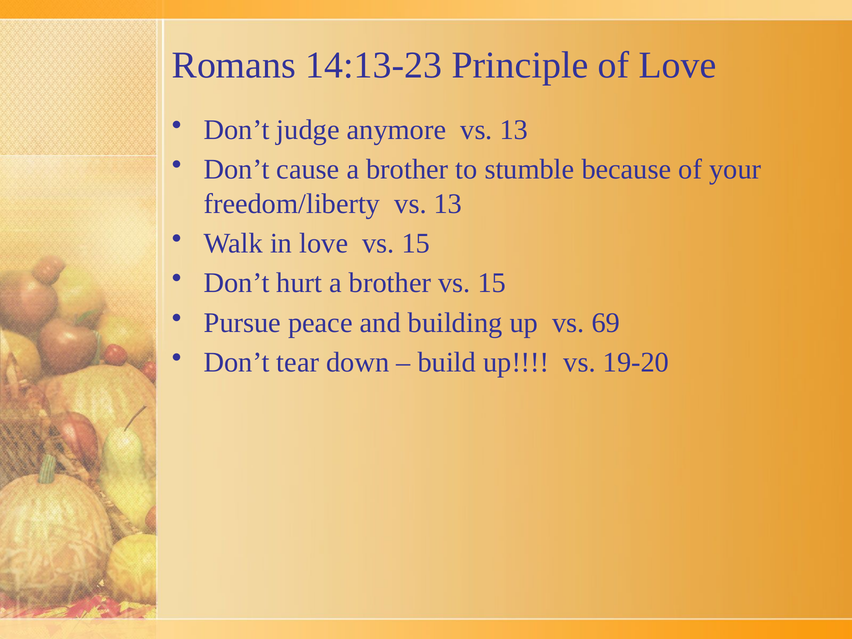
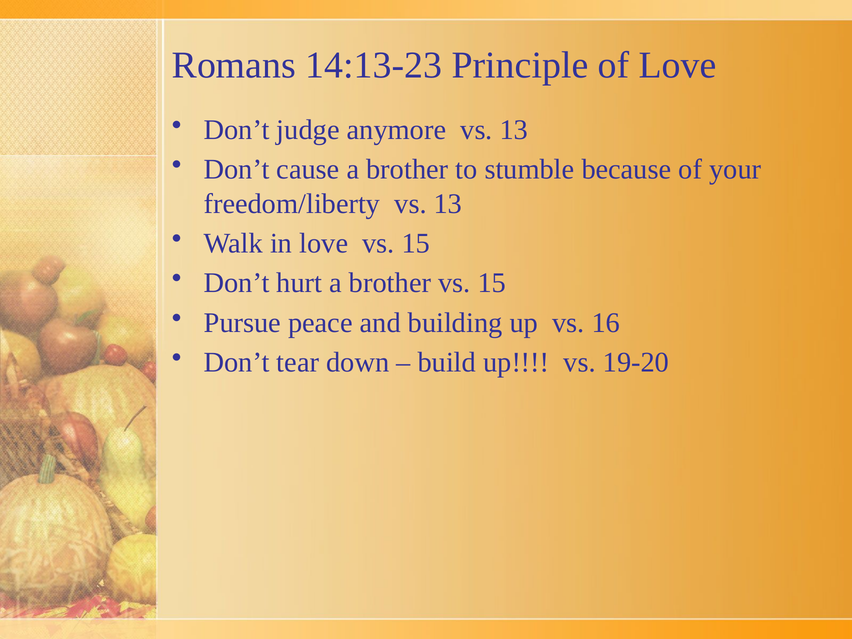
69: 69 -> 16
